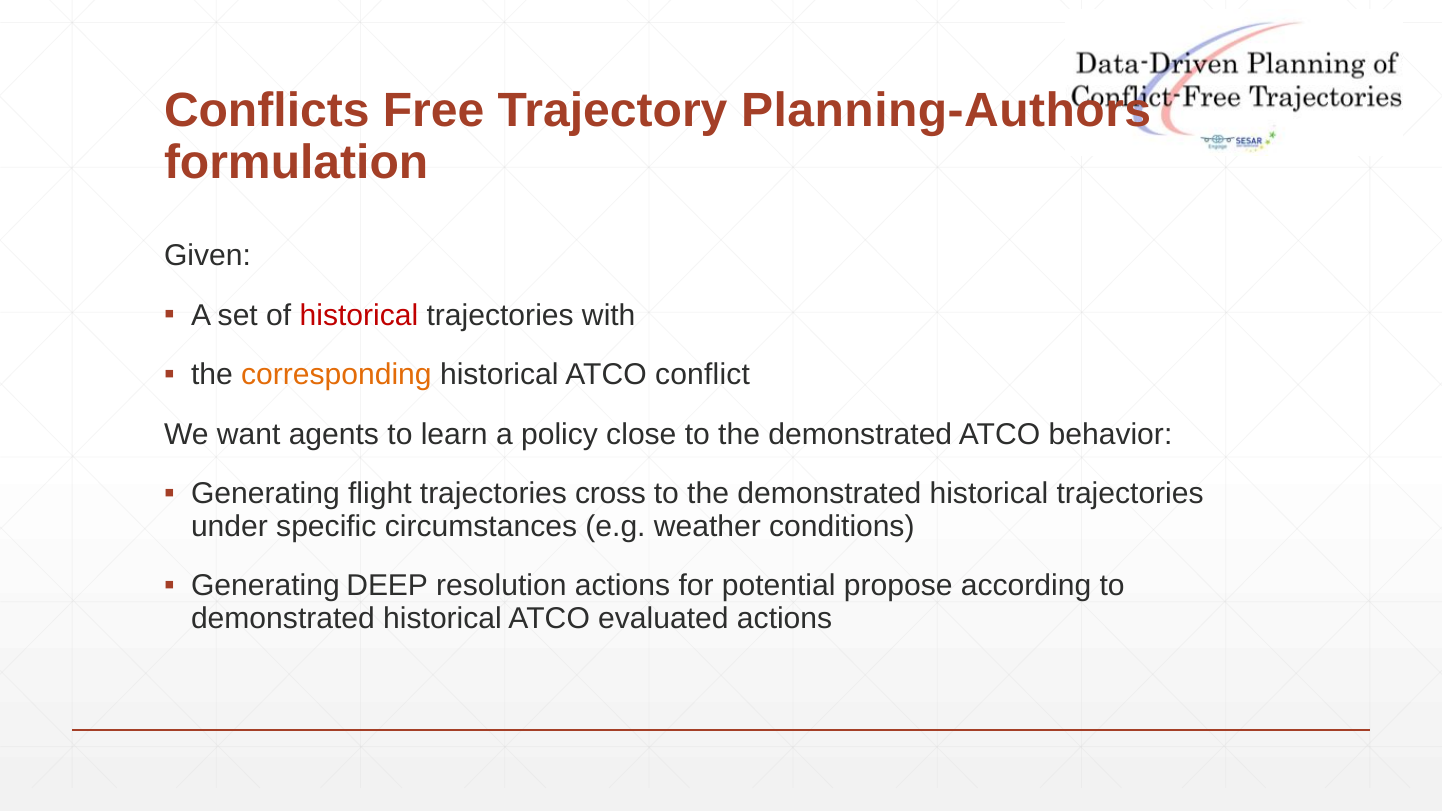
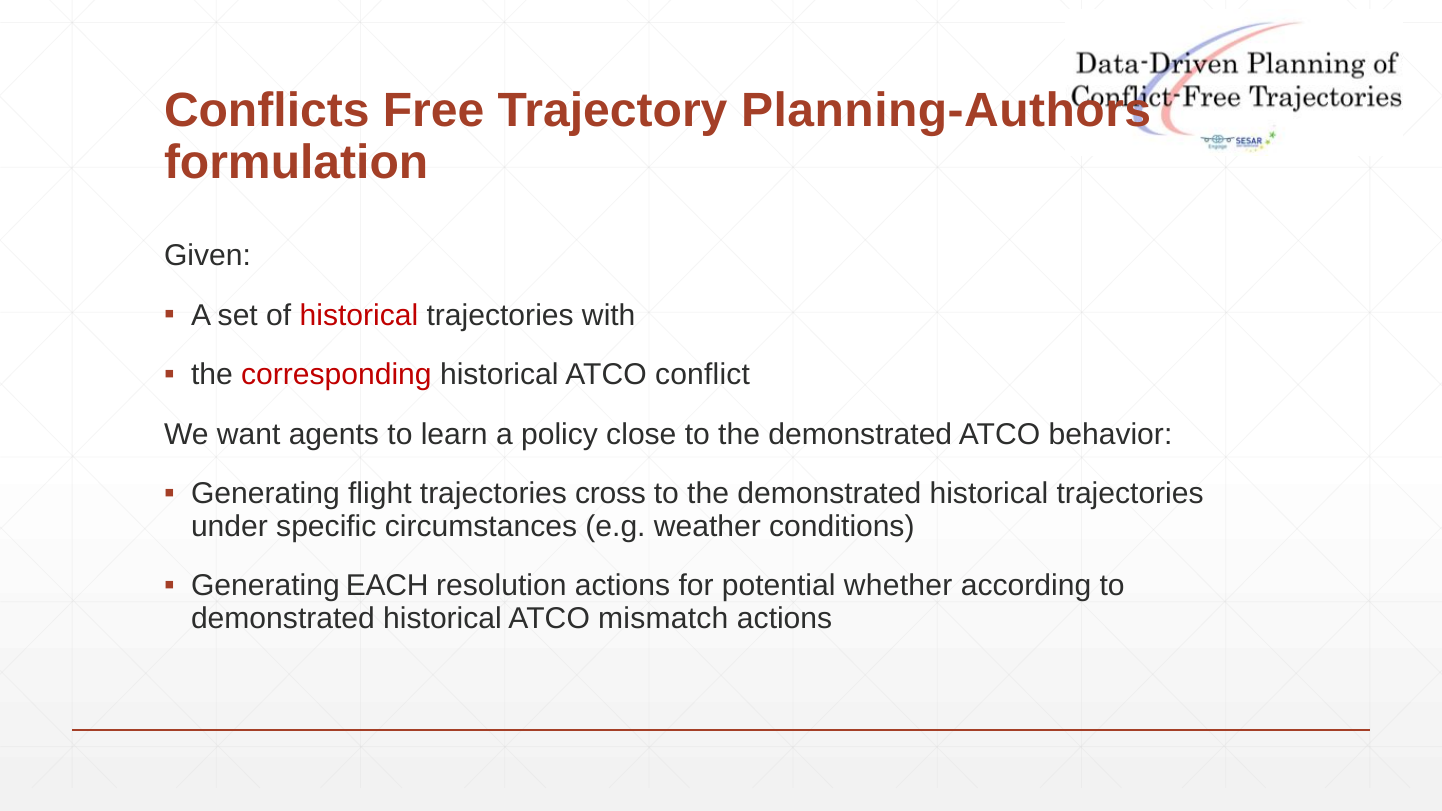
corresponding colour: orange -> red
DEEP: DEEP -> EACH
propose: propose -> whether
evaluated: evaluated -> mismatch
